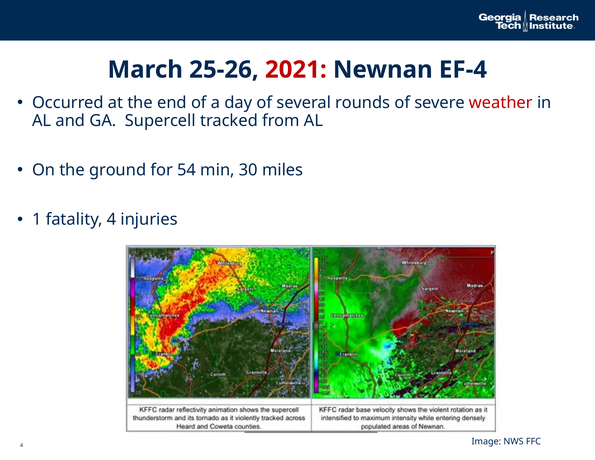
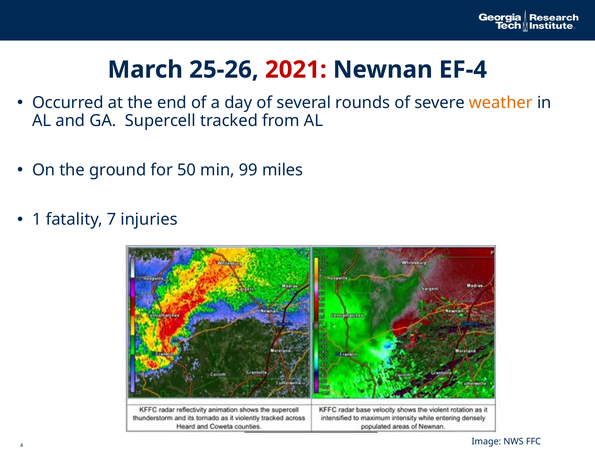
weather colour: red -> orange
54: 54 -> 50
30: 30 -> 99
fatality 4: 4 -> 7
